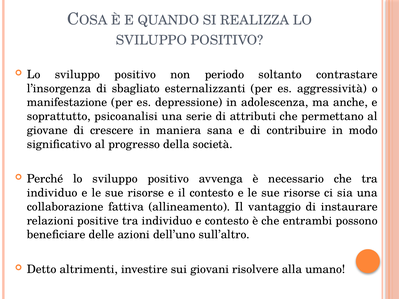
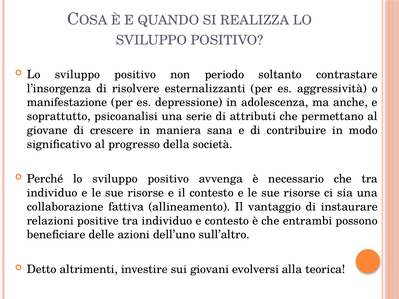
sbagliato: sbagliato -> risolvere
risolvere: risolvere -> evolversi
umano: umano -> teorica
